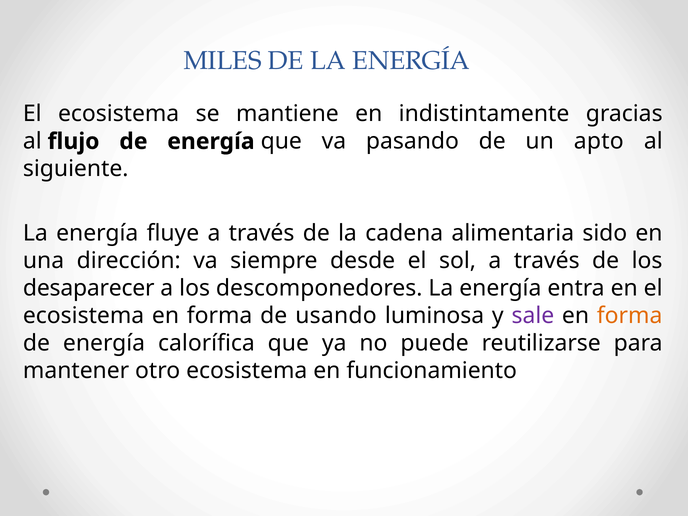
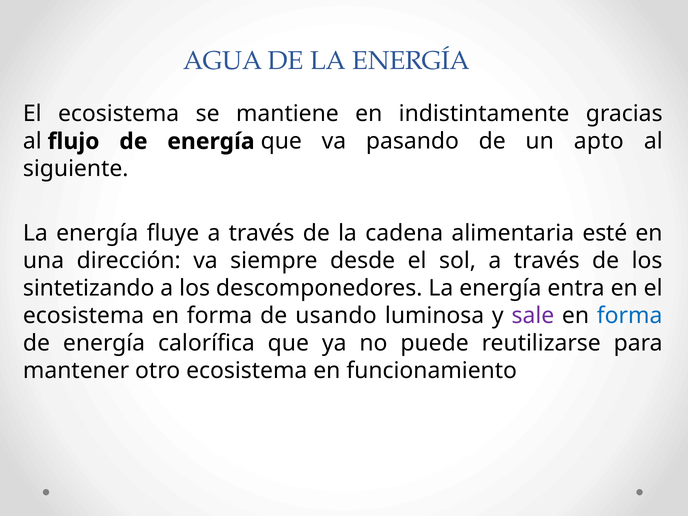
MILES: MILES -> AGUA
sido: sido -> esté
desaparecer: desaparecer -> sintetizando
forma at (630, 316) colour: orange -> blue
